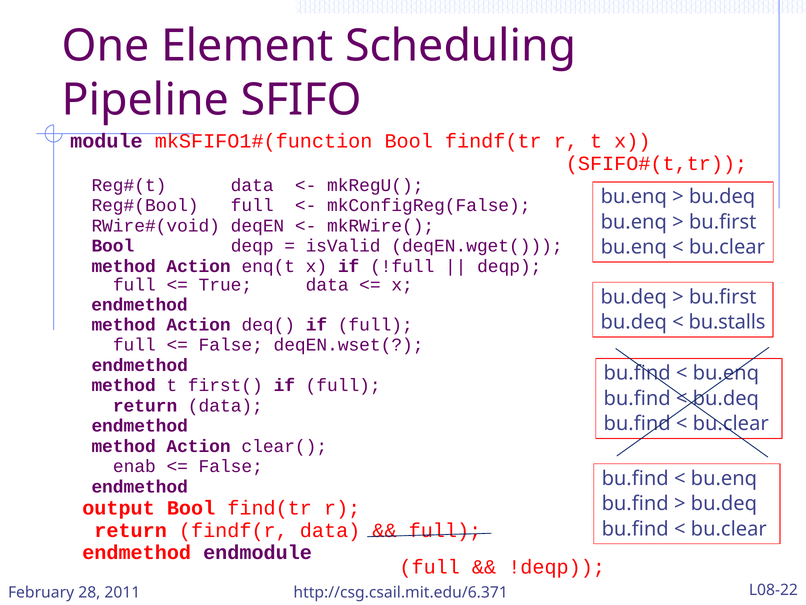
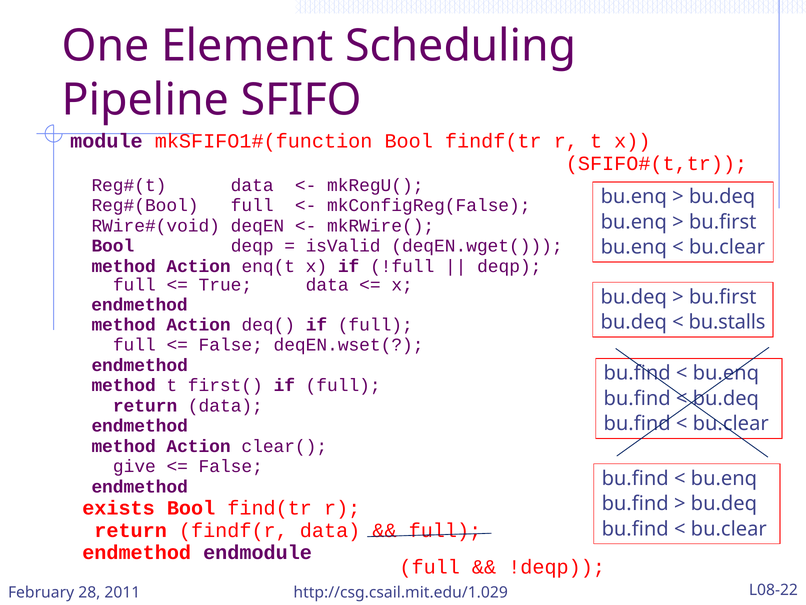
enab: enab -> give
output: output -> exists
http://csg.csail.mit.edu/6.371: http://csg.csail.mit.edu/6.371 -> http://csg.csail.mit.edu/1.029
